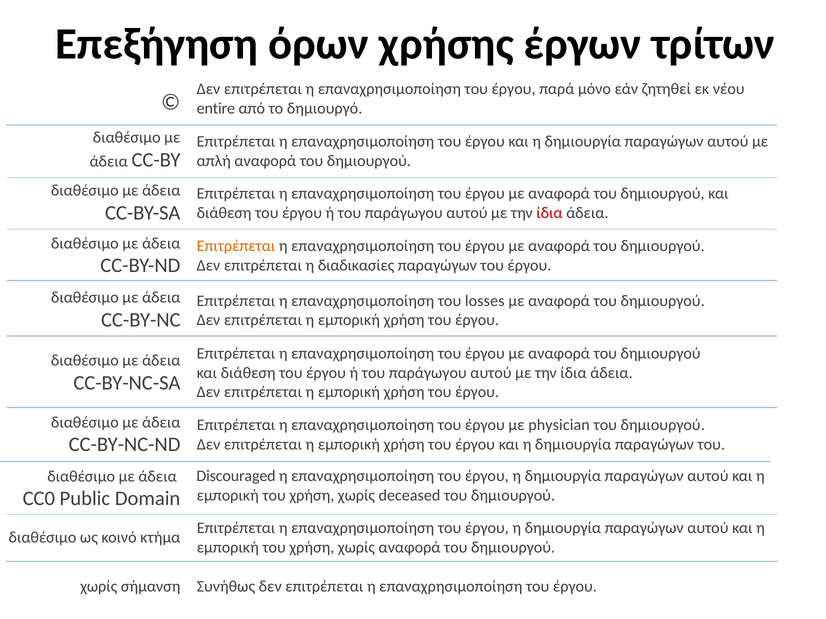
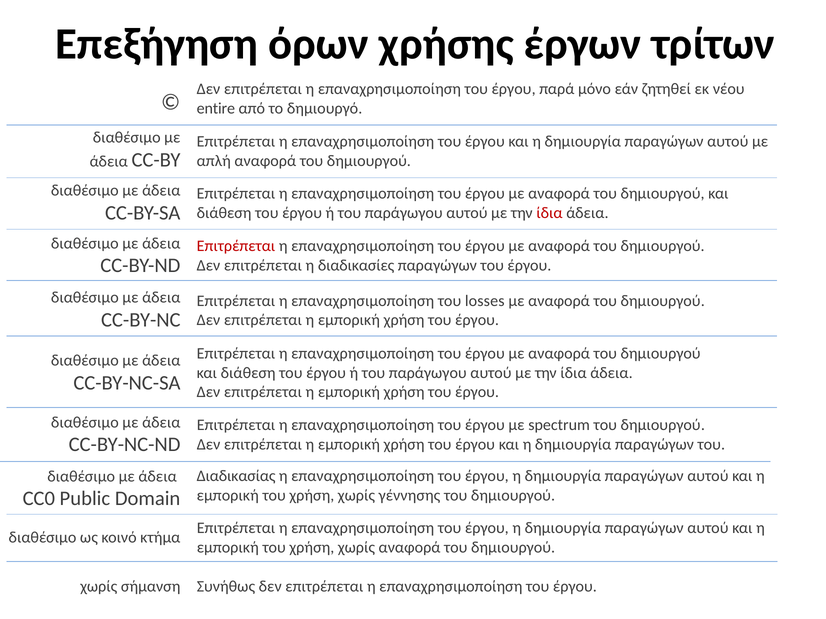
Επιτρέπεται at (236, 246) colour: orange -> red
physician: physician -> spectrum
Discouraged: Discouraged -> Διαδικασίας
deceased: deceased -> γέννησης
